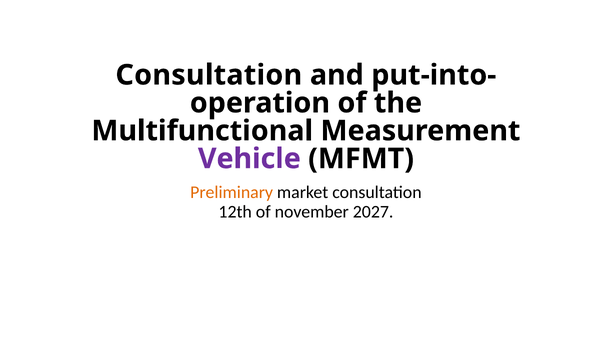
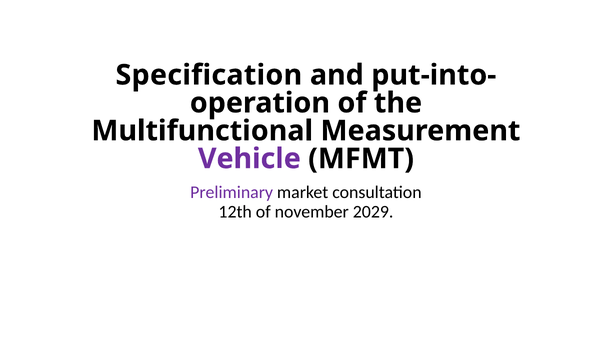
Consultation at (209, 75): Consultation -> Specification
Preliminary colour: orange -> purple
2027: 2027 -> 2029
